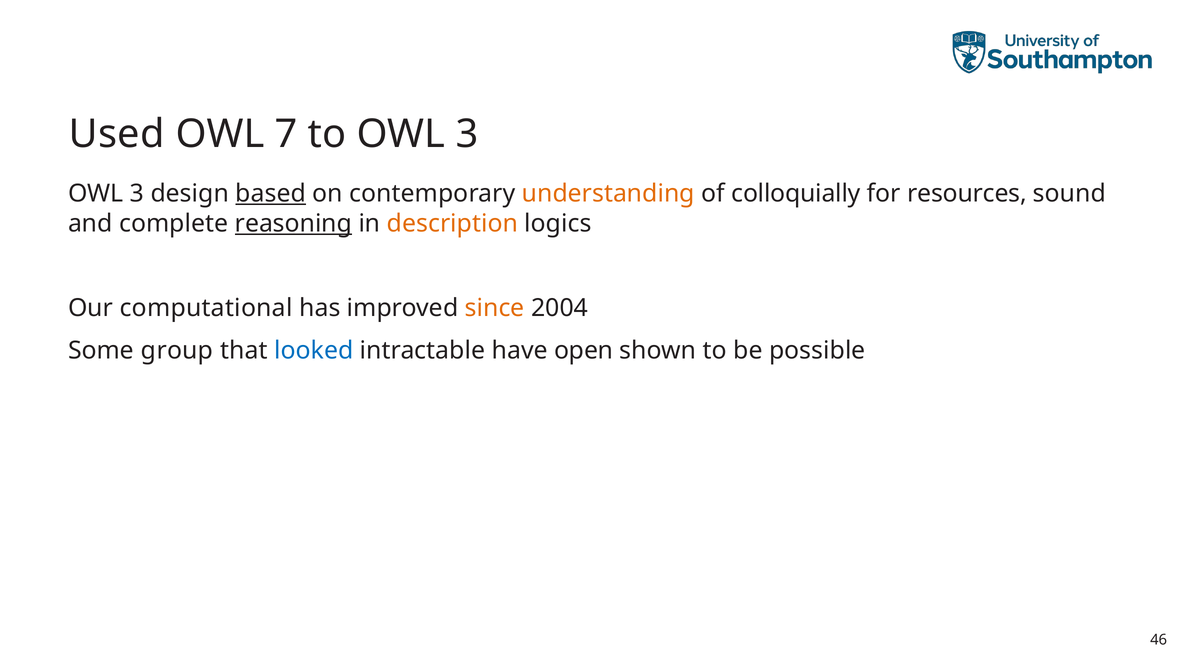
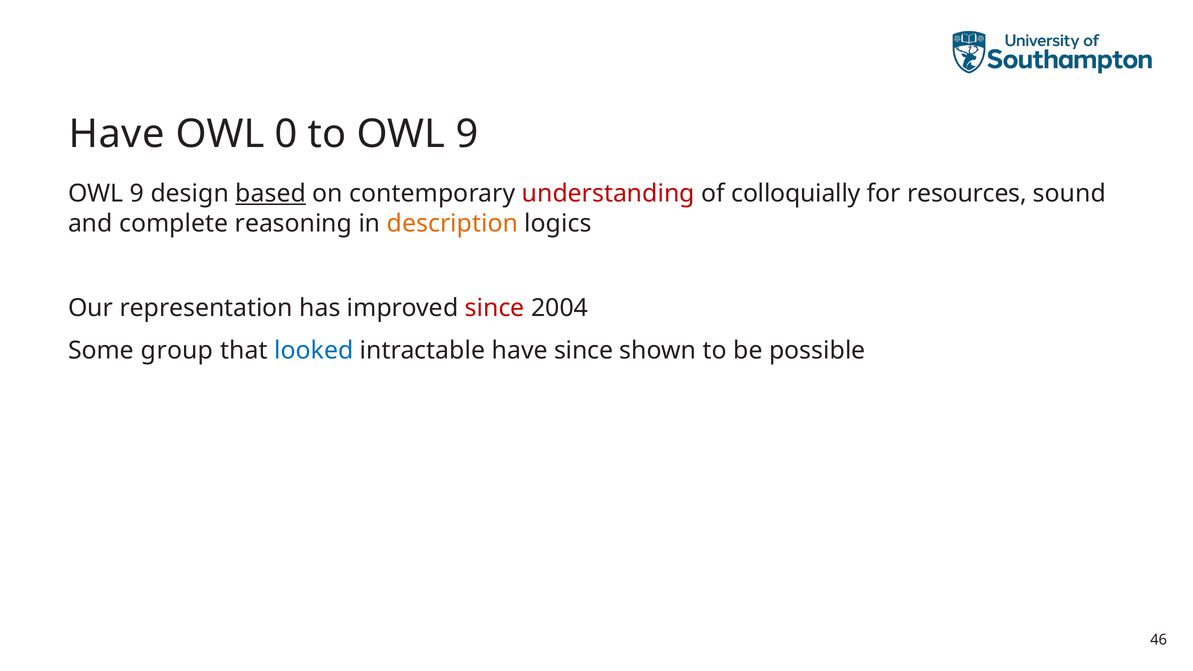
Used at (117, 134): Used -> Have
7: 7 -> 0
to OWL 3: 3 -> 9
3 at (137, 194): 3 -> 9
understanding colour: orange -> red
reasoning underline: present -> none
computational: computational -> representation
since at (495, 308) colour: orange -> red
have open: open -> since
